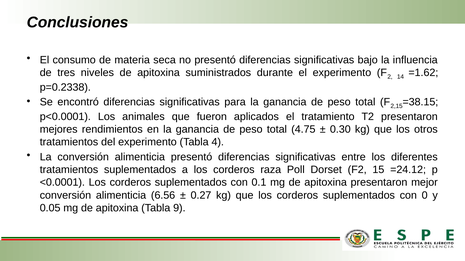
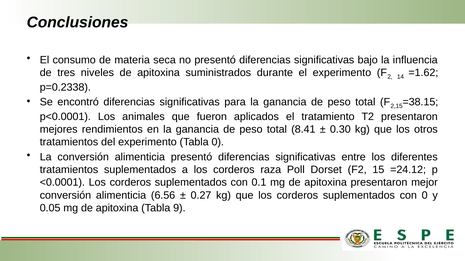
4.75: 4.75 -> 8.41
Tabla 4: 4 -> 0
